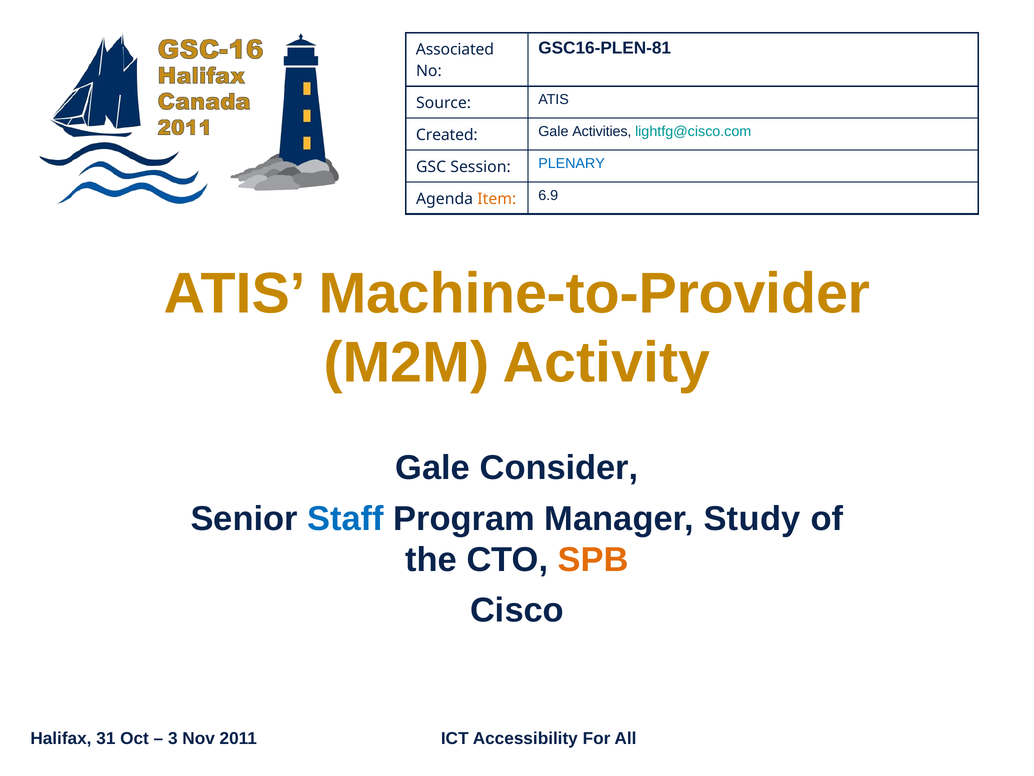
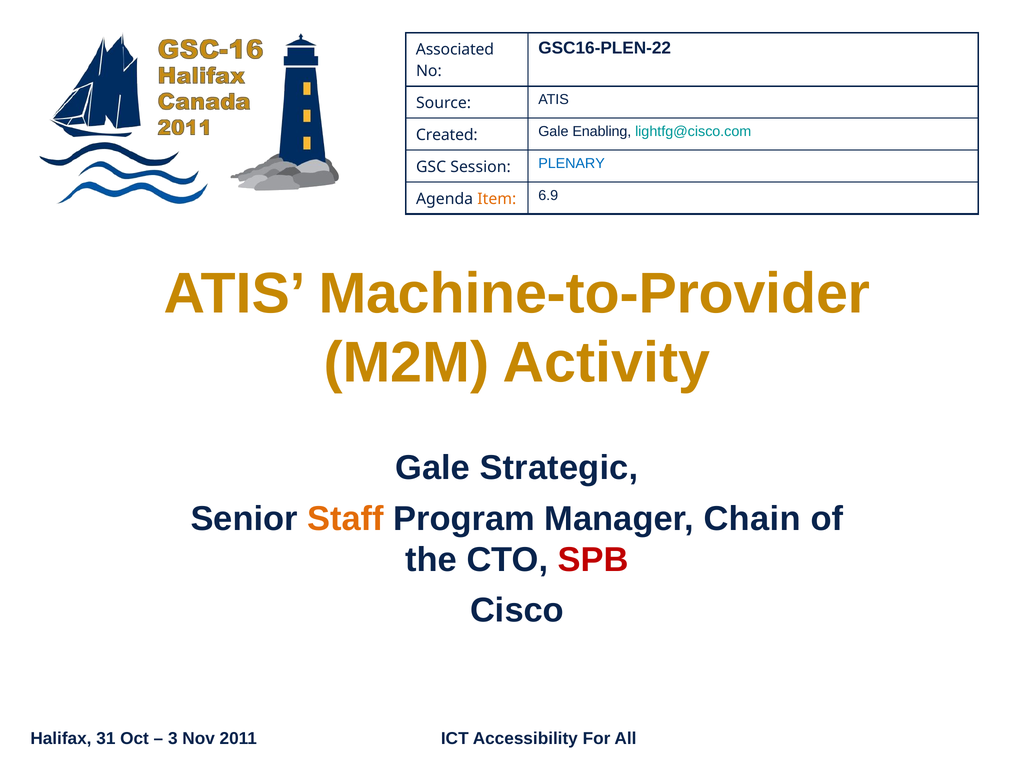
GSC16-PLEN-81: GSC16-PLEN-81 -> GSC16-PLEN-22
Activities: Activities -> Enabling
Consider: Consider -> Strategic
Staff colour: blue -> orange
Study: Study -> Chain
SPB colour: orange -> red
